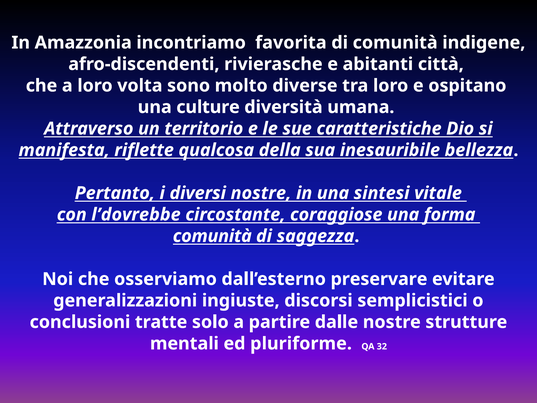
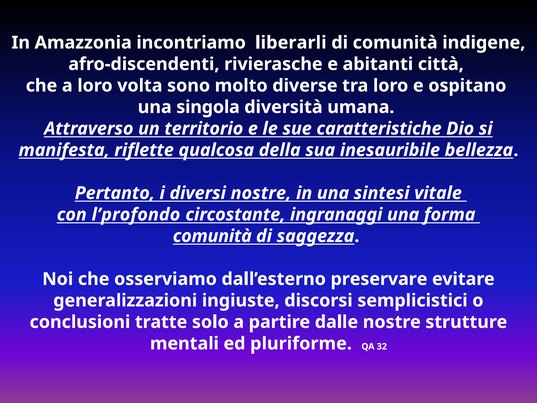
favorita: favorita -> liberarli
culture: culture -> singola
l’dovrebbe: l’dovrebbe -> l’profondo
coraggiose: coraggiose -> ingranaggi
